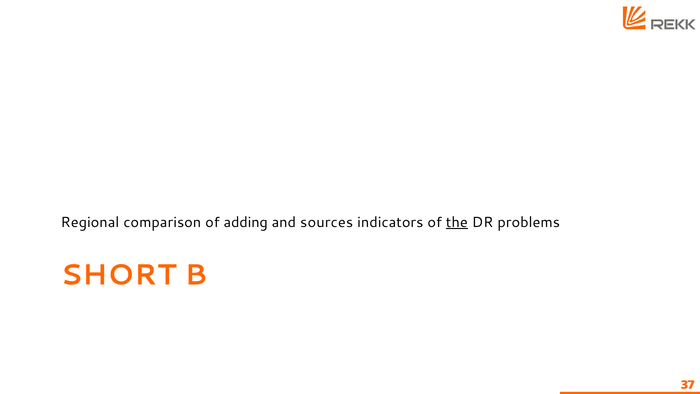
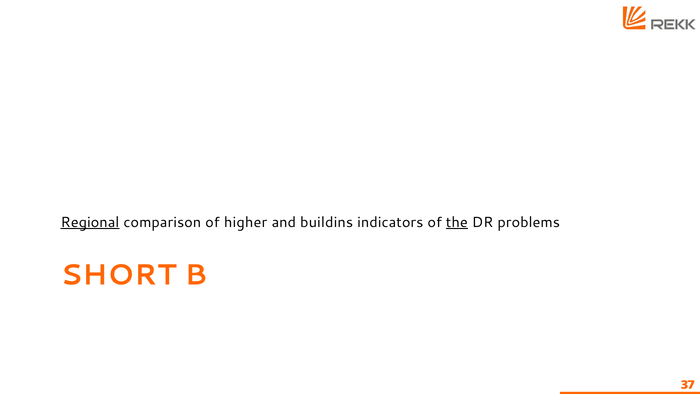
Regional underline: none -> present
adding: adding -> higher
sources: sources -> buildins
